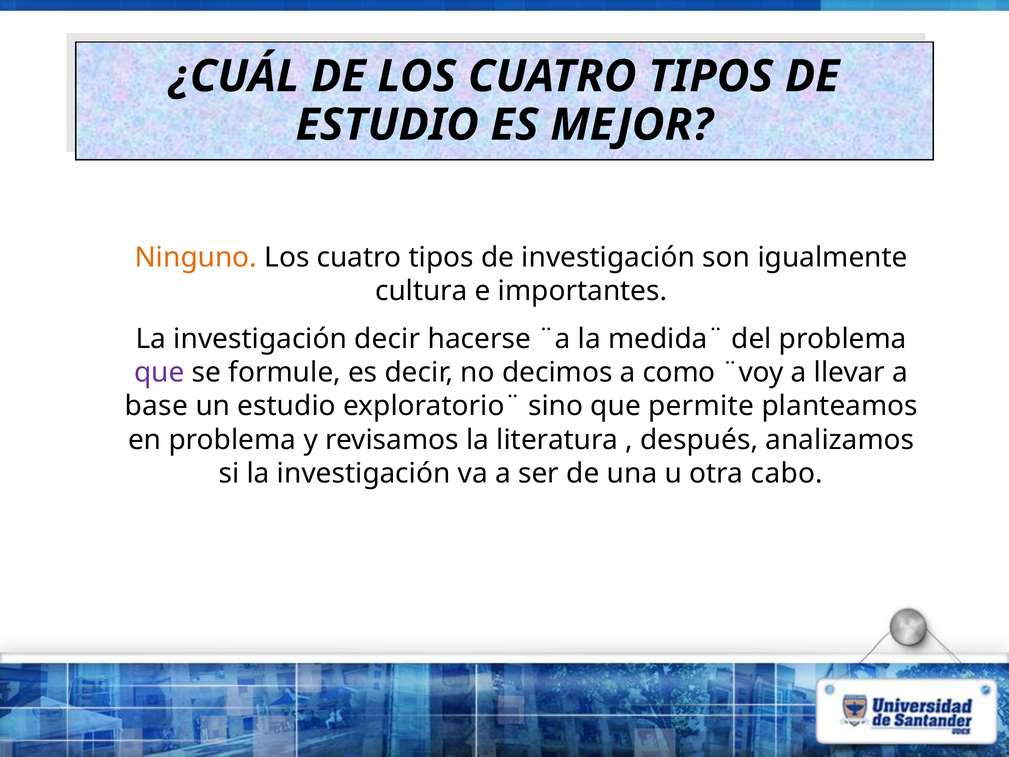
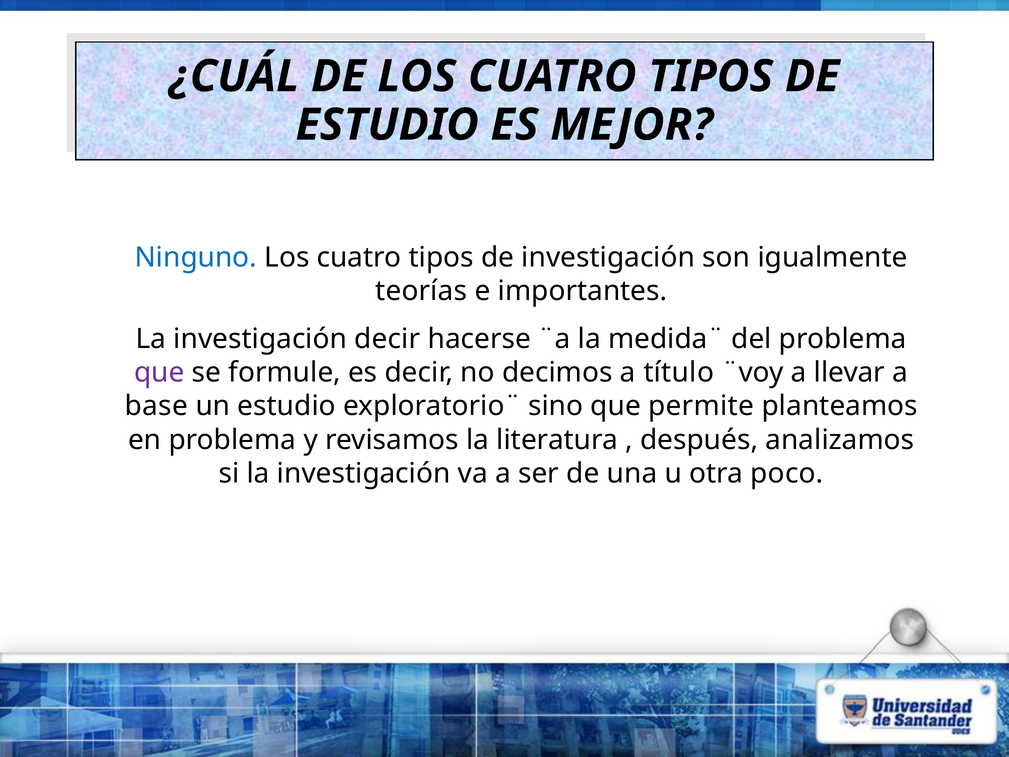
Ninguno colour: orange -> blue
cultura: cultura -> teorías
como: como -> título
cabo: cabo -> poco
